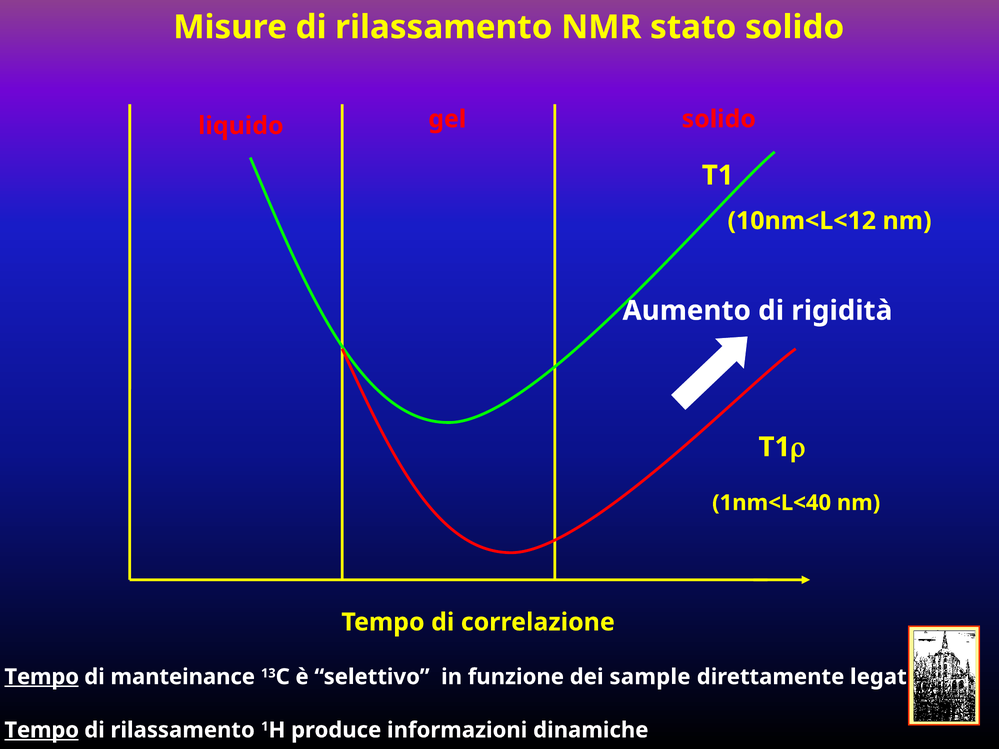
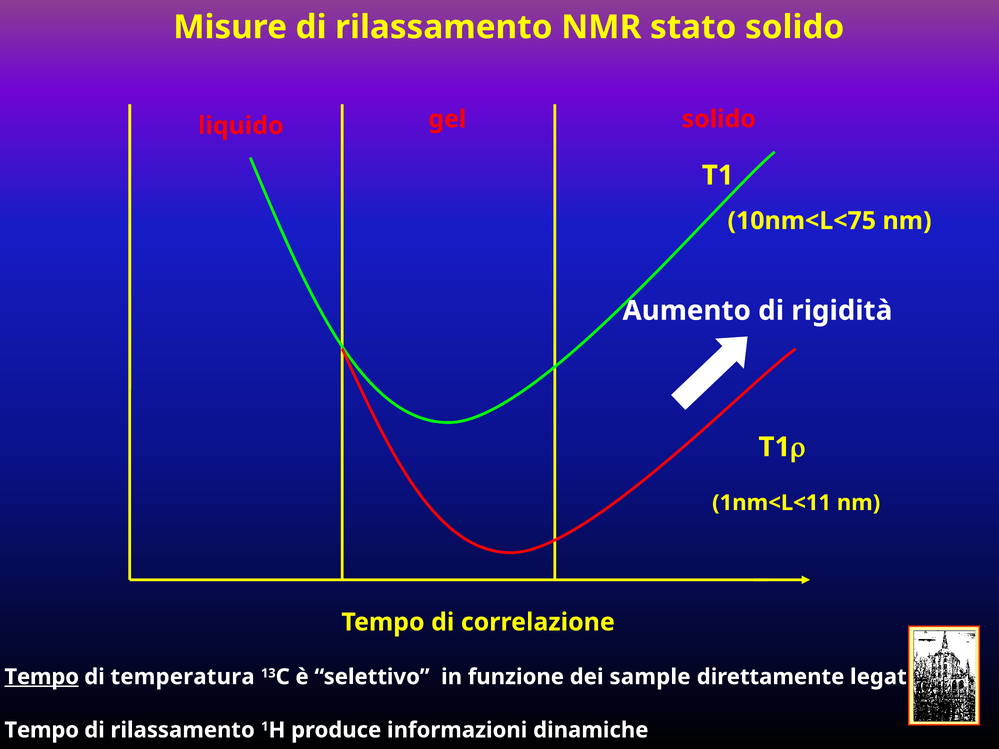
10nm<L<12: 10nm<L<12 -> 10nm<L<75
1nm<L<40: 1nm<L<40 -> 1nm<L<11
manteinance: manteinance -> temperatura
Tempo at (42, 730) underline: present -> none
